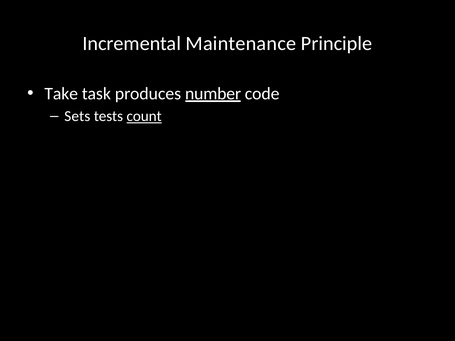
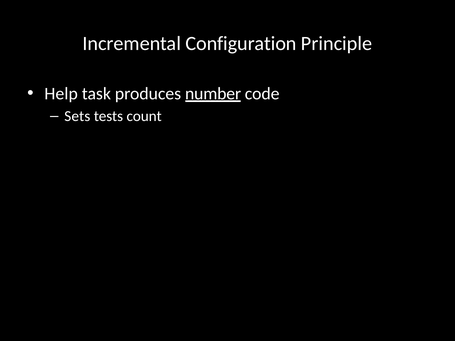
Maintenance: Maintenance -> Configuration
Take: Take -> Help
count underline: present -> none
